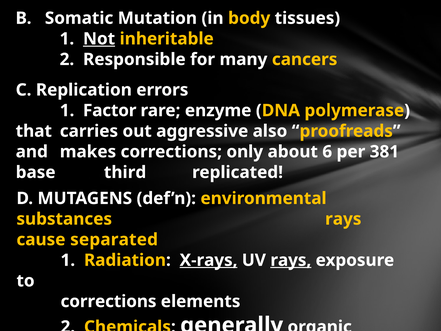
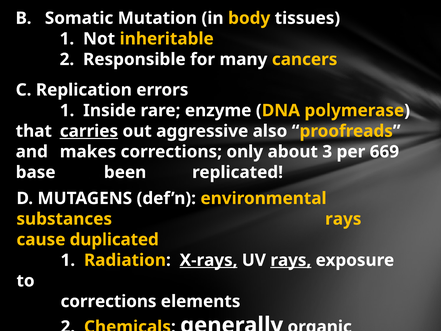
Not underline: present -> none
Factor: Factor -> Inside
carries underline: none -> present
6: 6 -> 3
381: 381 -> 669
third: third -> been
separated: separated -> duplicated
